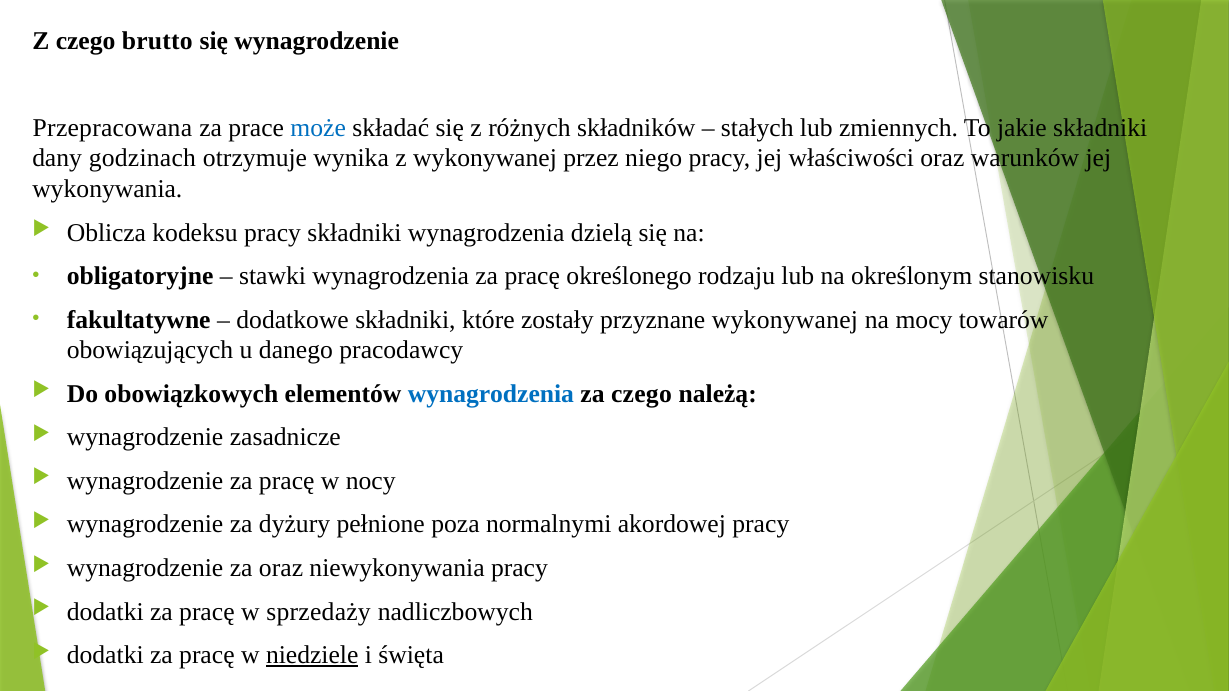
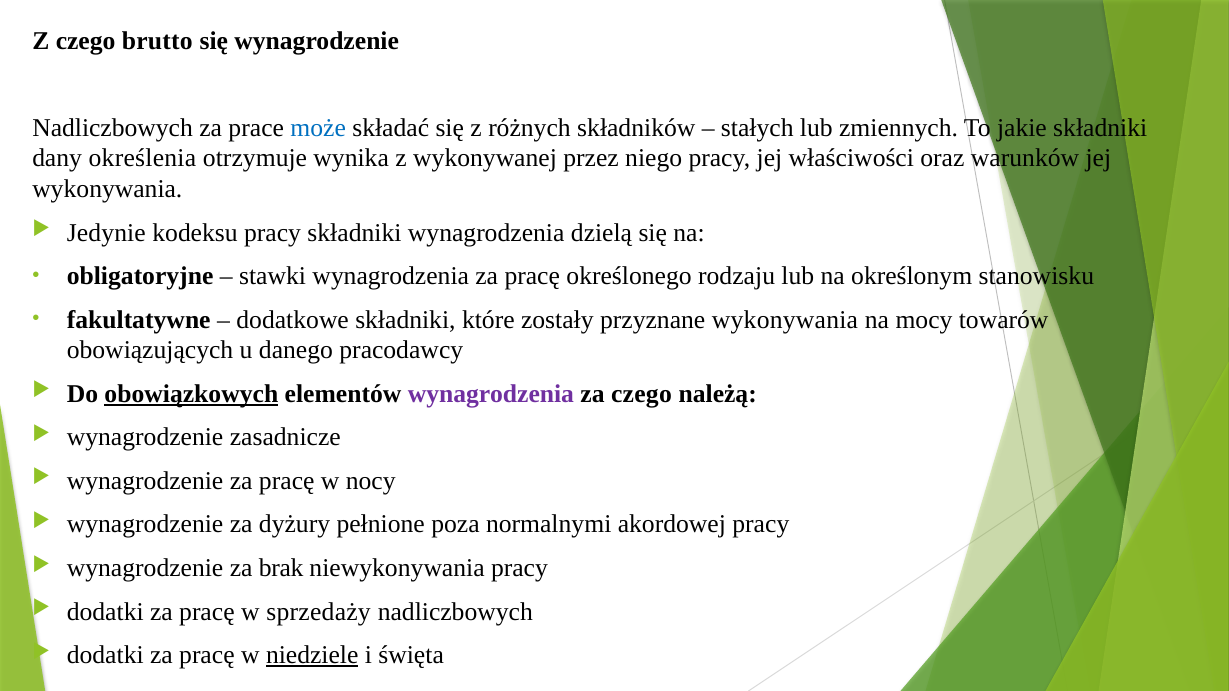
Przepracowana at (112, 128): Przepracowana -> Nadliczbowych
godzinach: godzinach -> określenia
Oblicza: Oblicza -> Jedynie
przyznane wykonywanej: wykonywanej -> wykonywania
obowiązkowych underline: none -> present
wynagrodzenia at (491, 394) colour: blue -> purple
za oraz: oraz -> brak
